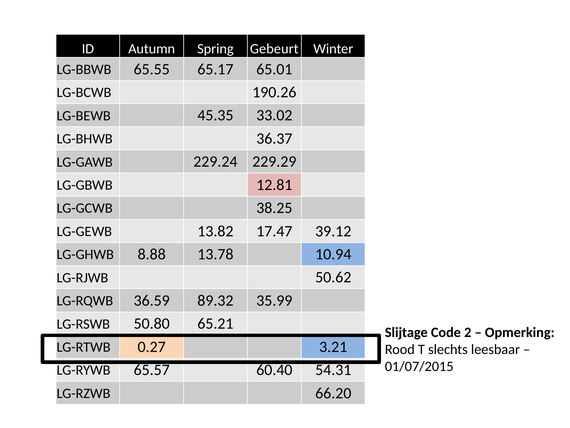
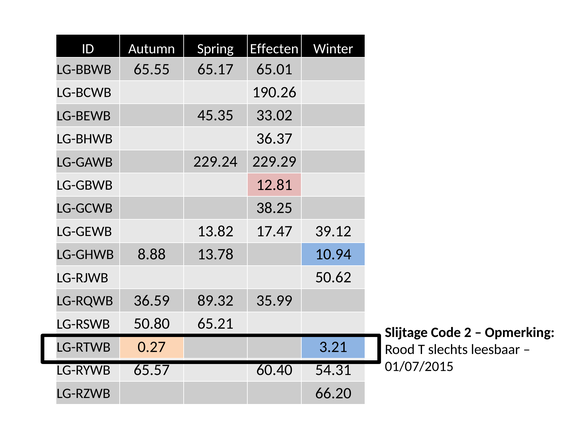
Gebeurt: Gebeurt -> Effecten
